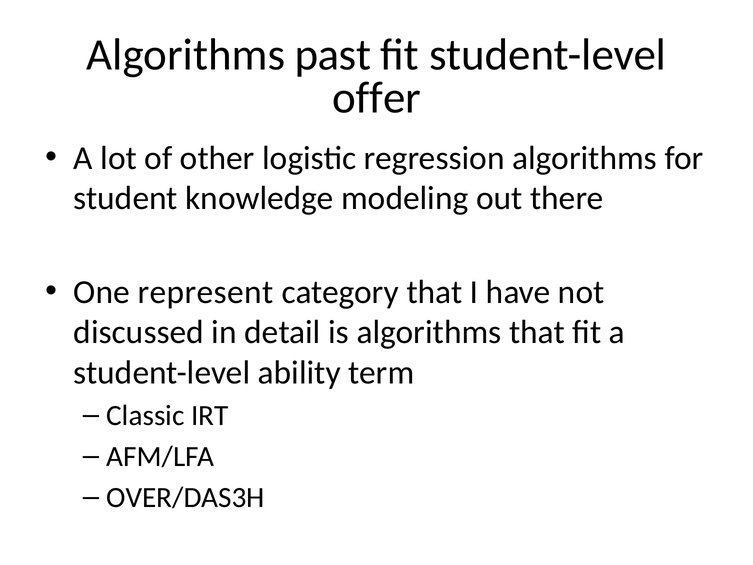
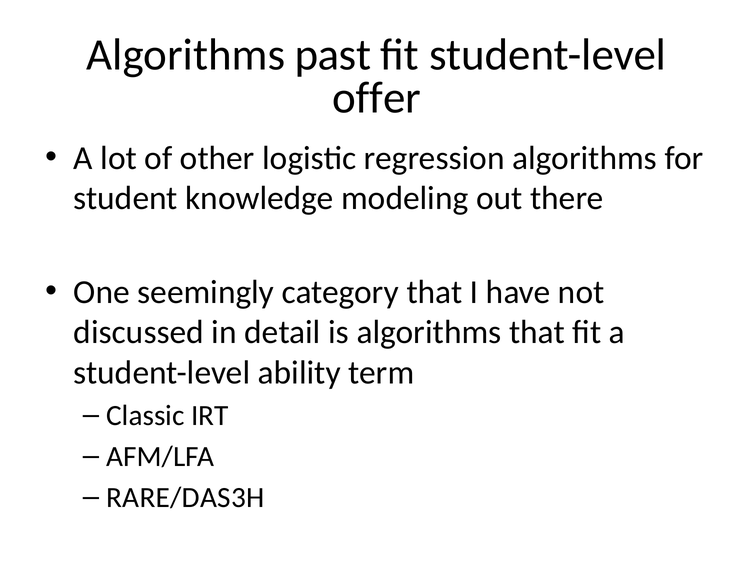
represent: represent -> seemingly
OVER/DAS3H: OVER/DAS3H -> RARE/DAS3H
